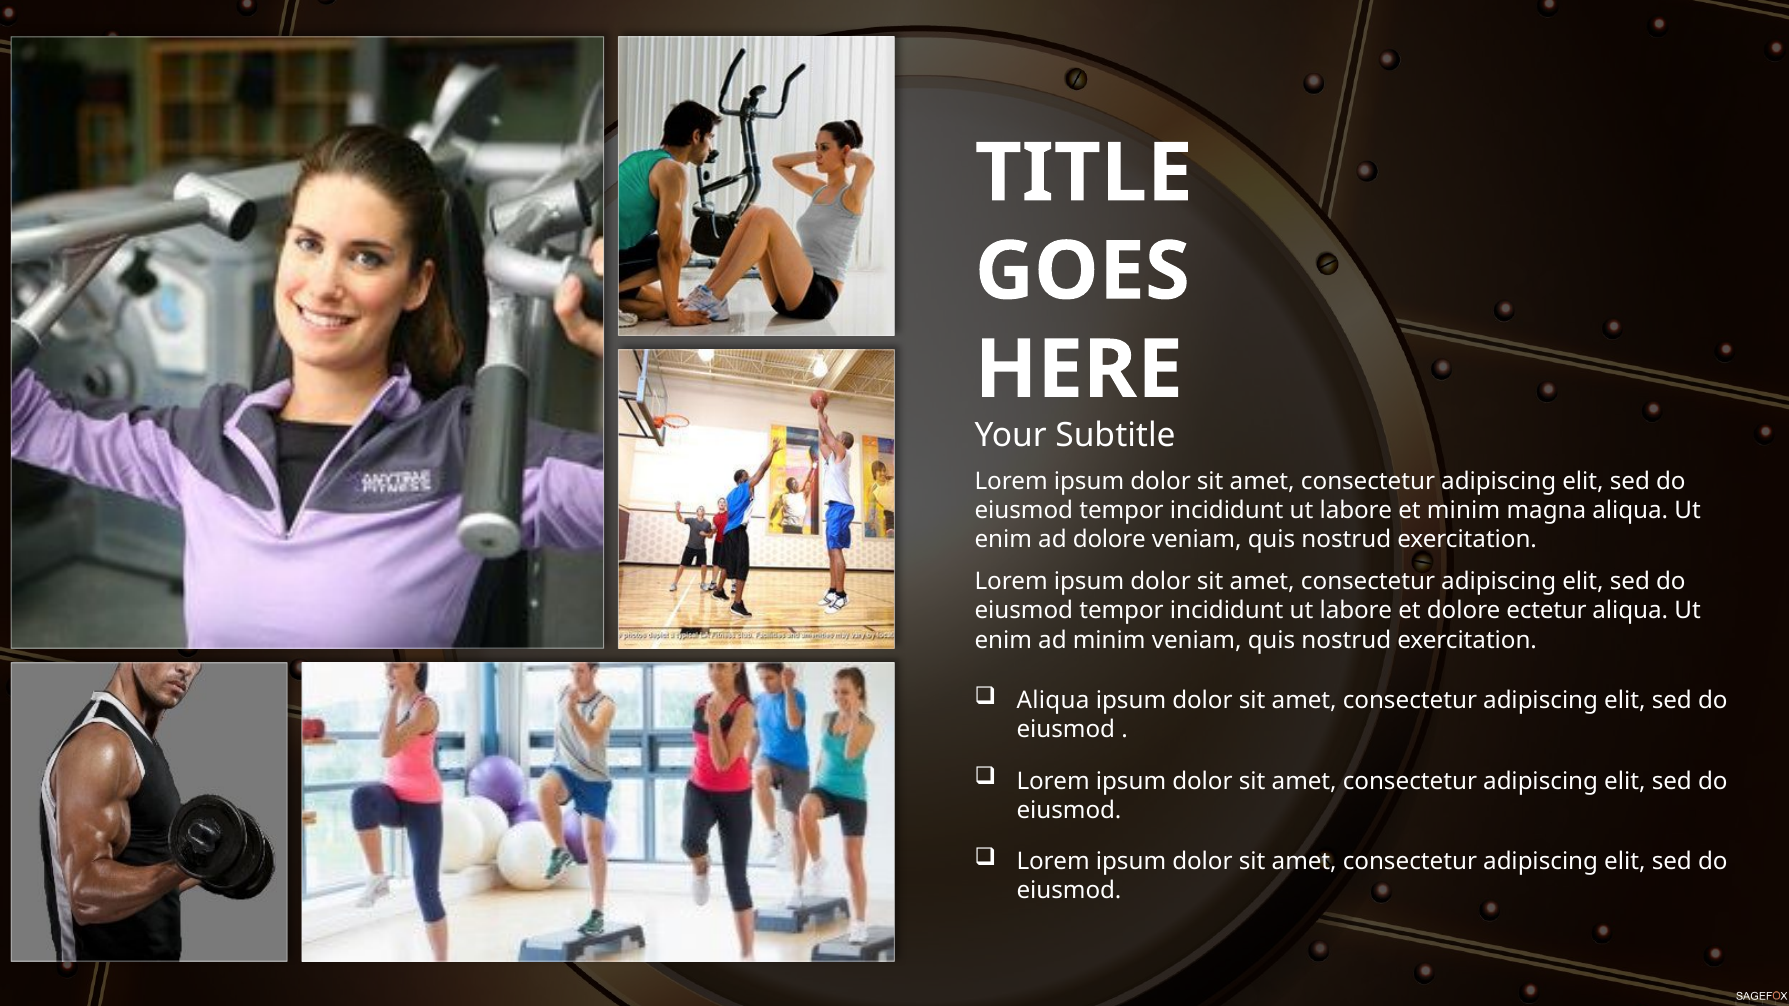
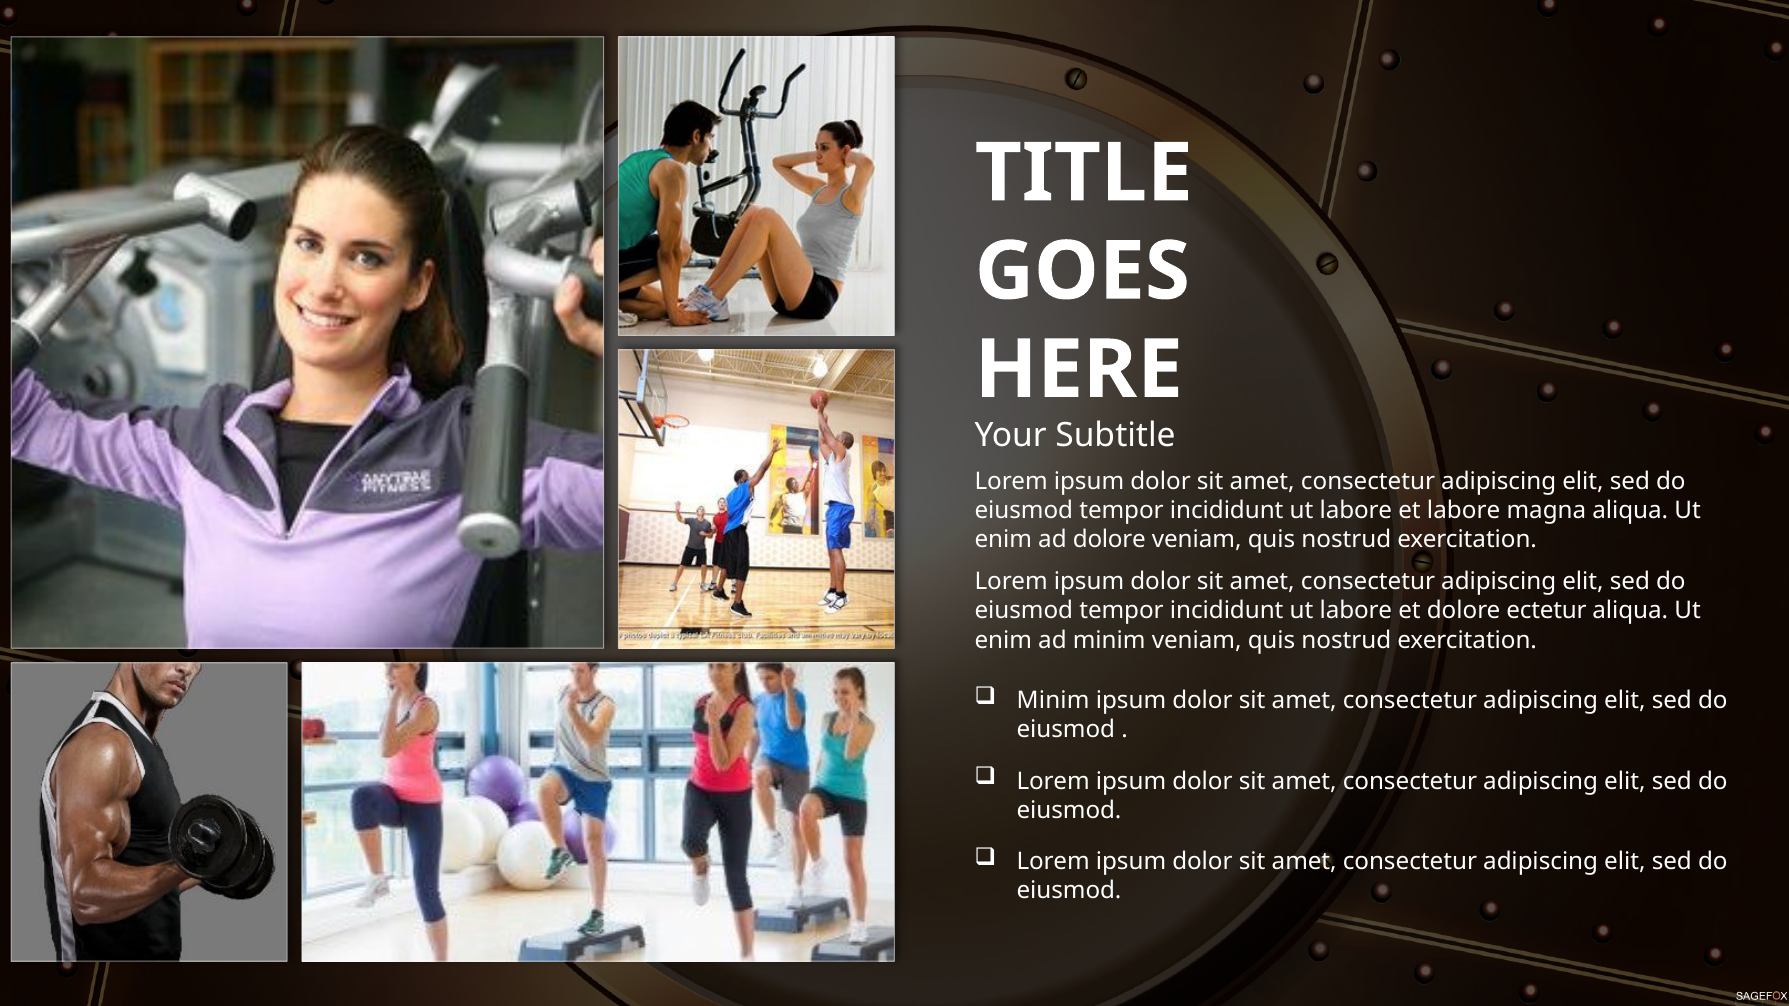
et minim: minim -> labore
Aliqua at (1053, 701): Aliqua -> Minim
